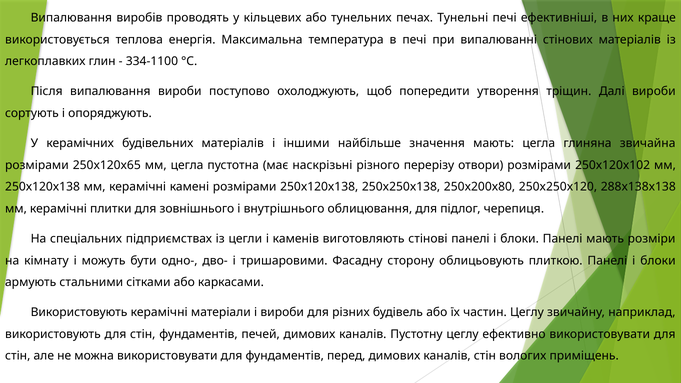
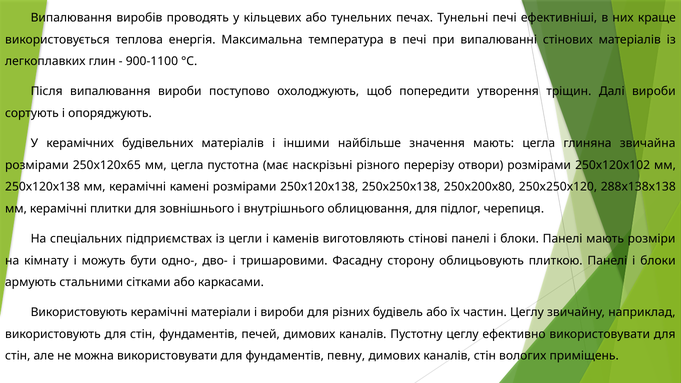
334-1100: 334-1100 -> 900-1100
перед: перед -> певну
